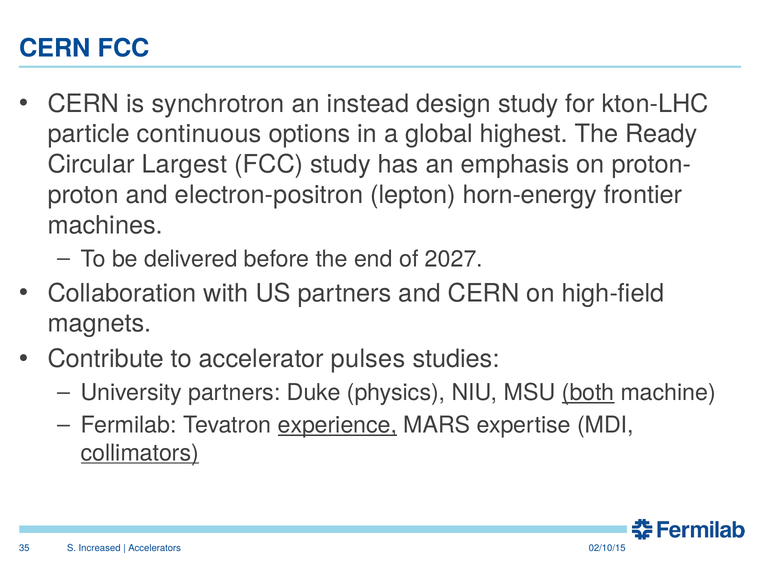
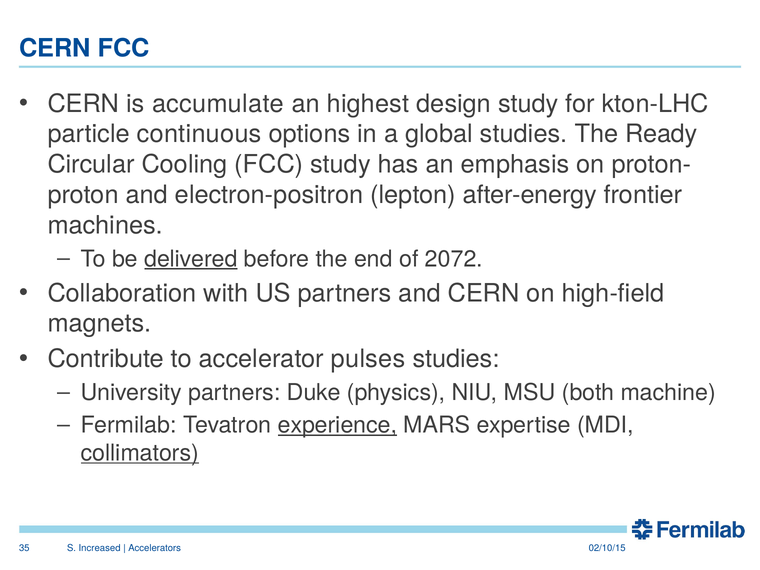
synchrotron: synchrotron -> accumulate
instead: instead -> highest
global highest: highest -> studies
Largest: Largest -> Cooling
horn-energy: horn-energy -> after-energy
delivered underline: none -> present
2027: 2027 -> 2072
both underline: present -> none
